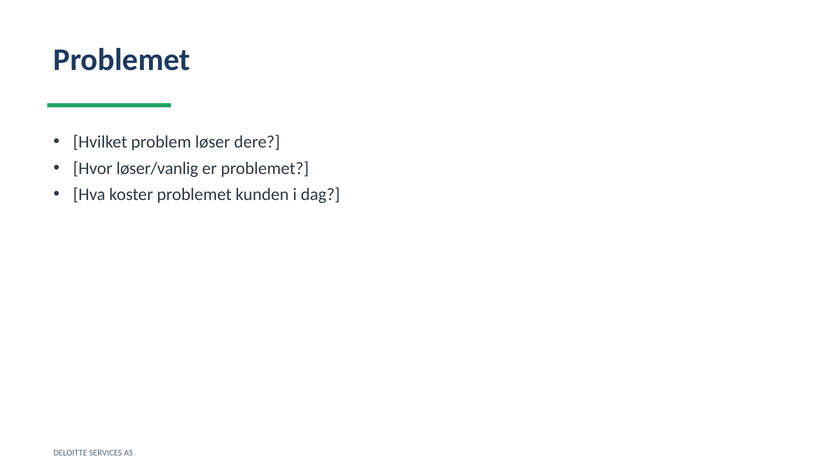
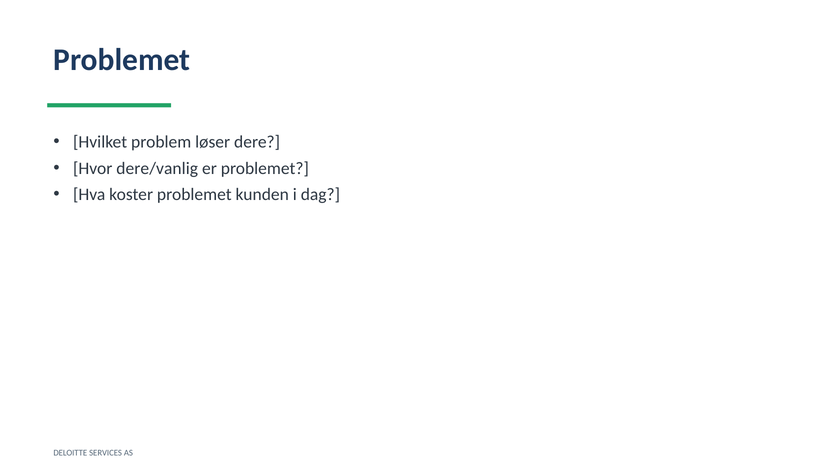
løser/vanlig: løser/vanlig -> dere/vanlig
